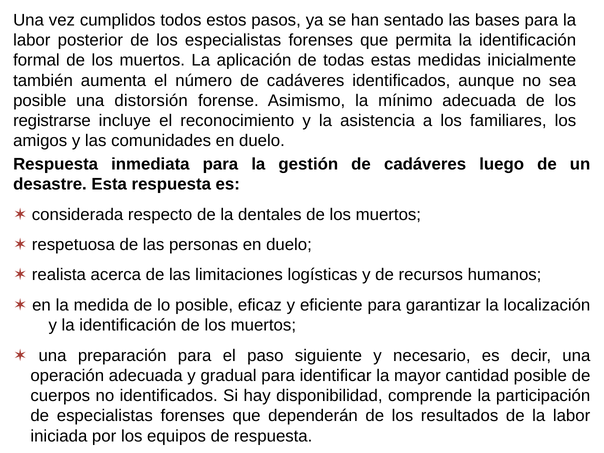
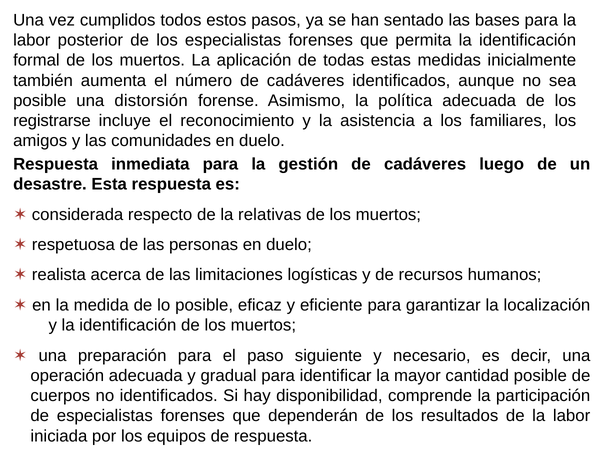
mínimo: mínimo -> política
dentales: dentales -> relativas
